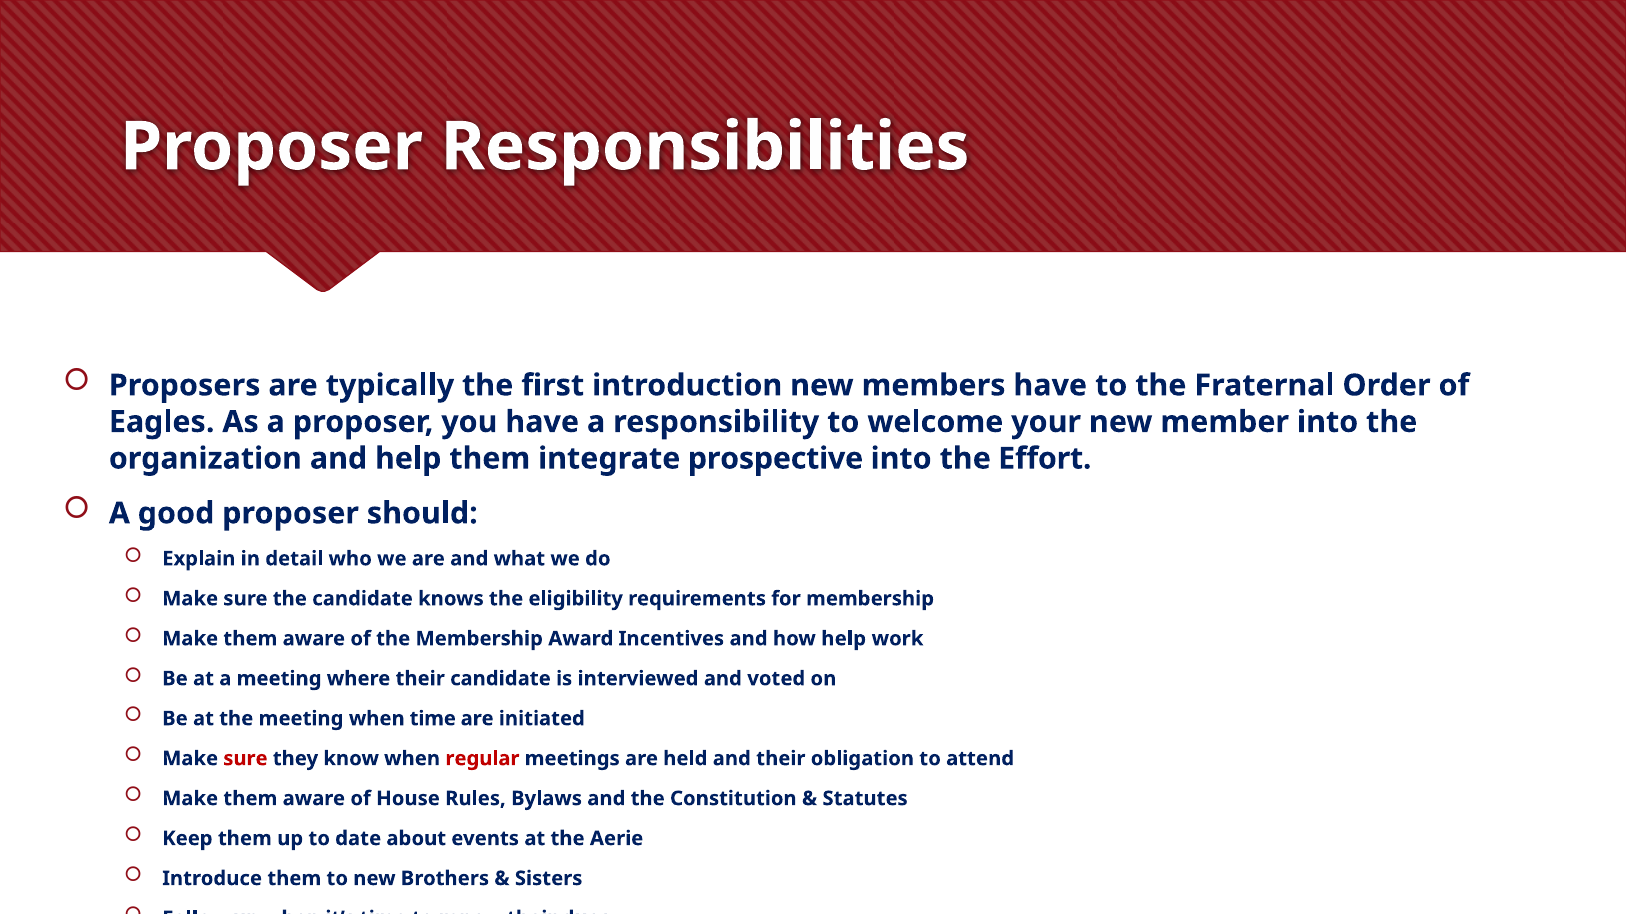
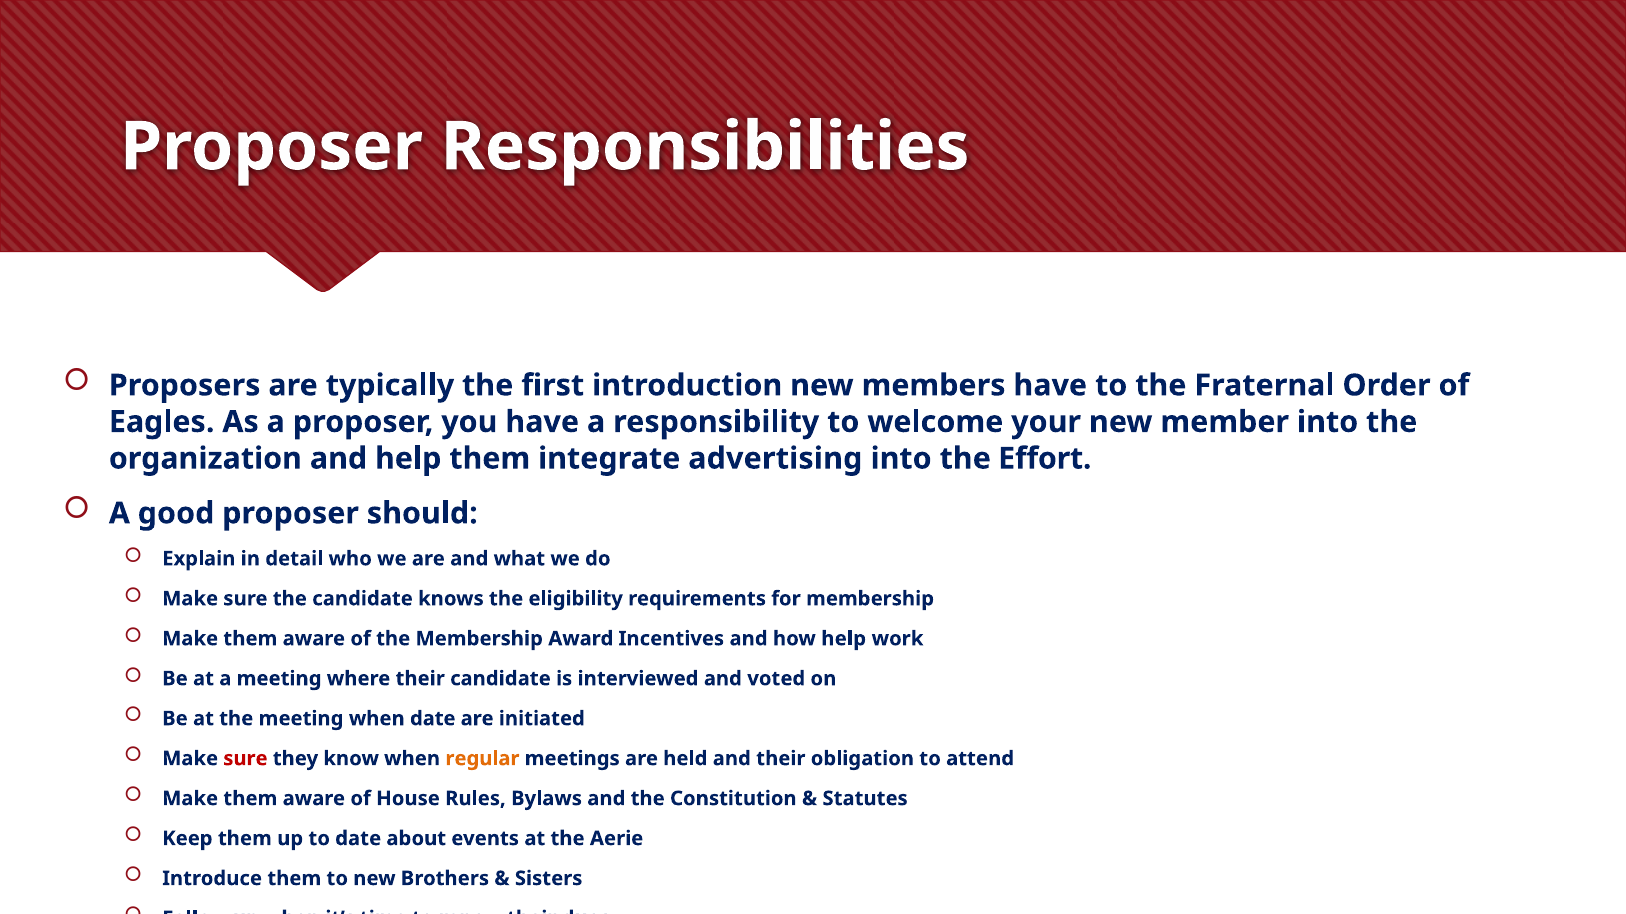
prospective: prospective -> advertising
when time: time -> date
regular colour: red -> orange
